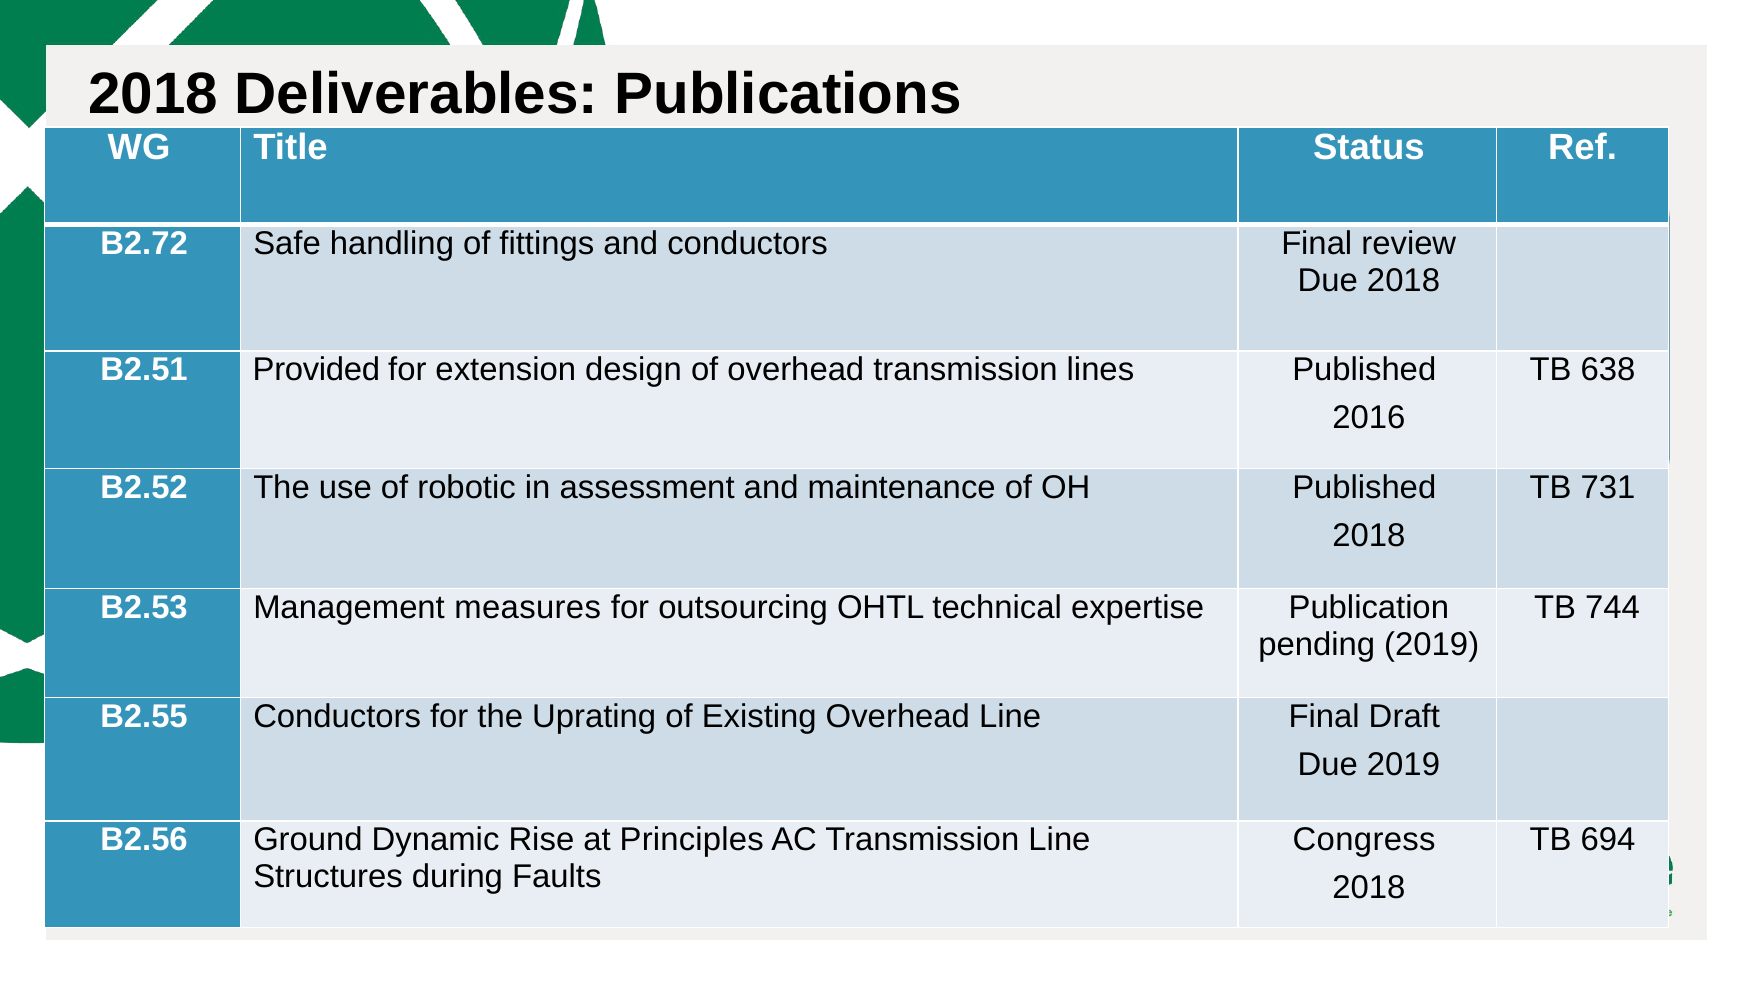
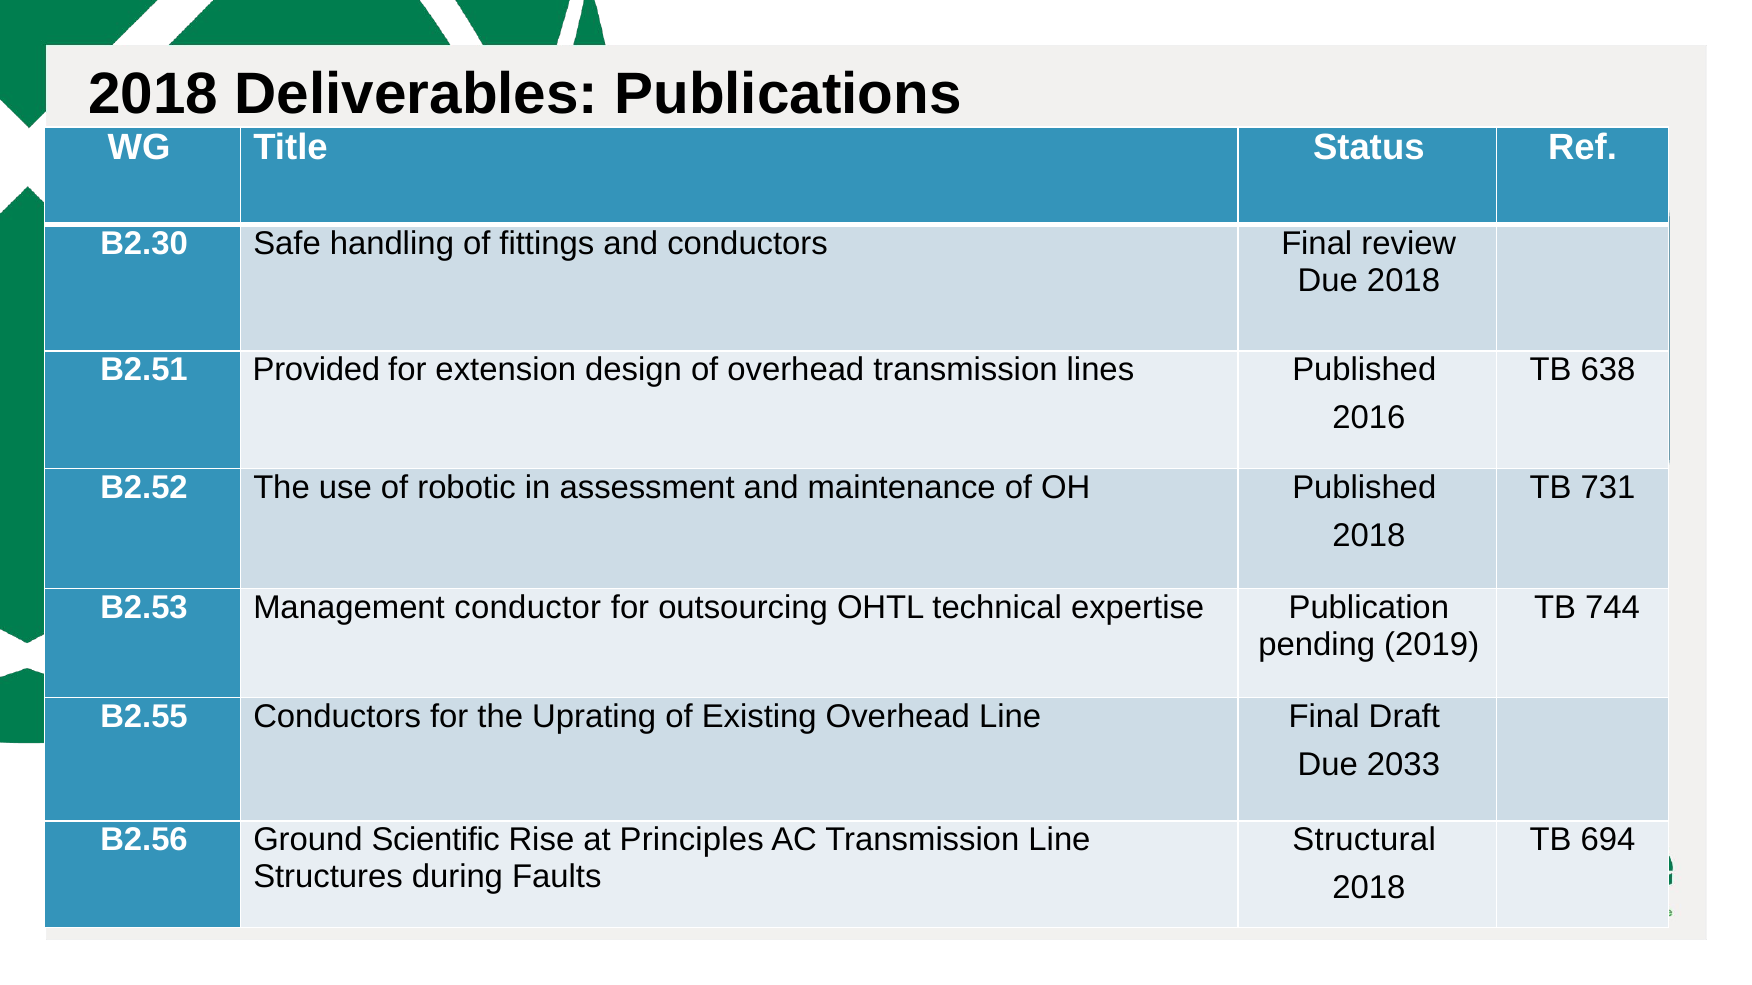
B2.72: B2.72 -> B2.30
measures: measures -> conductor
Due 2019: 2019 -> 2033
Dynamic: Dynamic -> Scientific
Congress: Congress -> Structural
